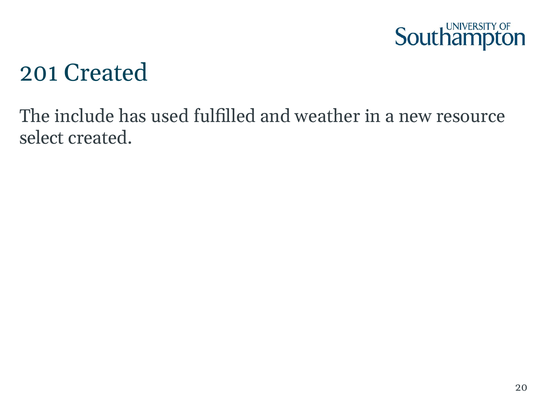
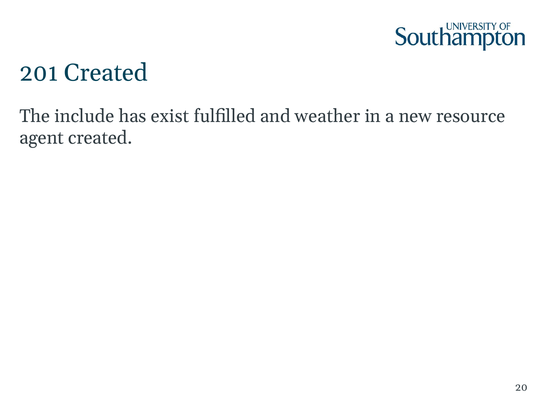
used: used -> exist
select: select -> agent
